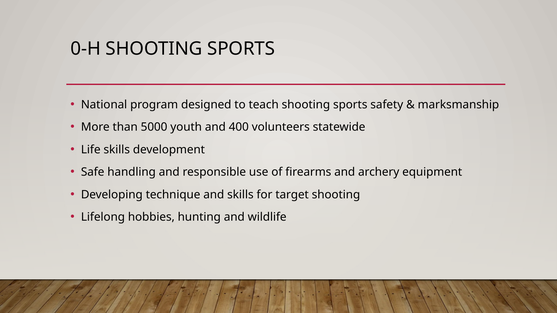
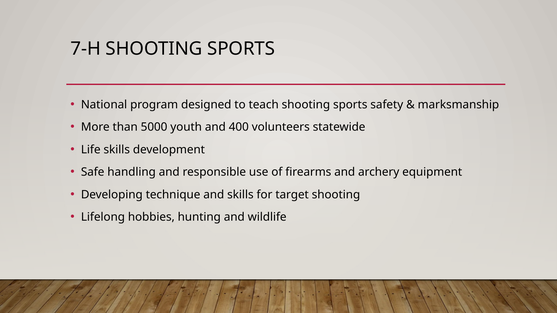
0-H: 0-H -> 7-H
